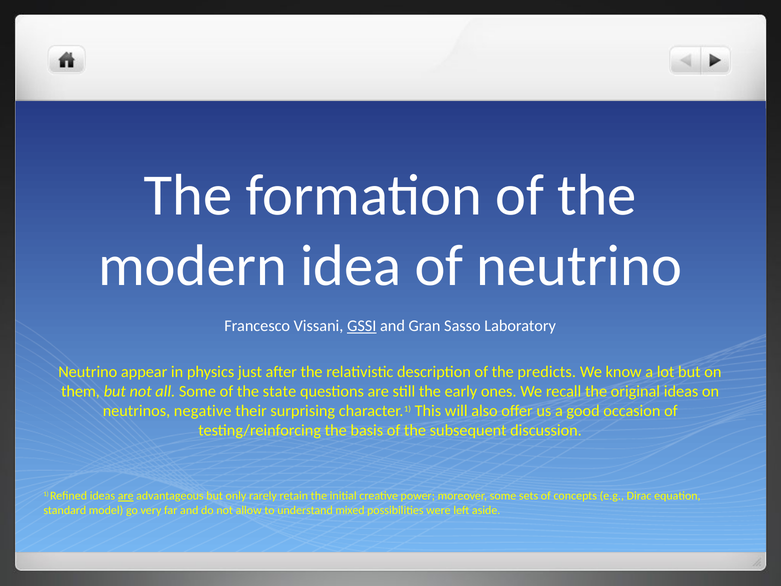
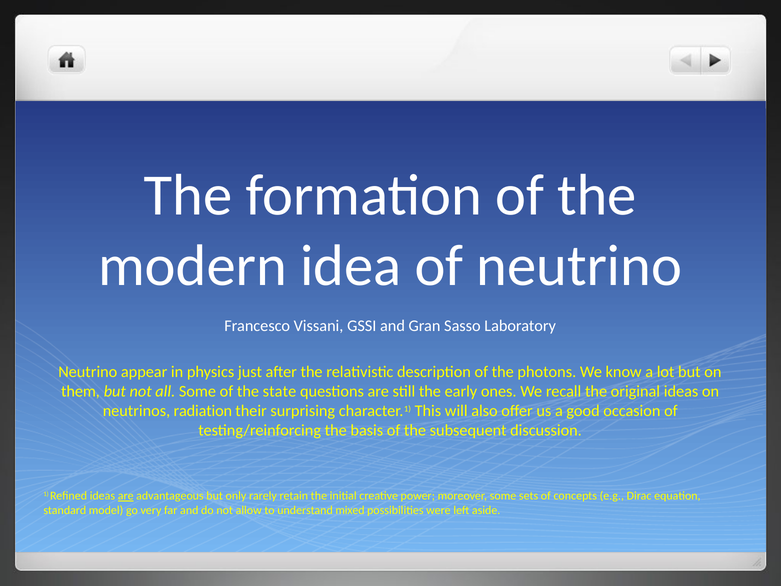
GSSI underline: present -> none
predicts: predicts -> photons
negative: negative -> radiation
